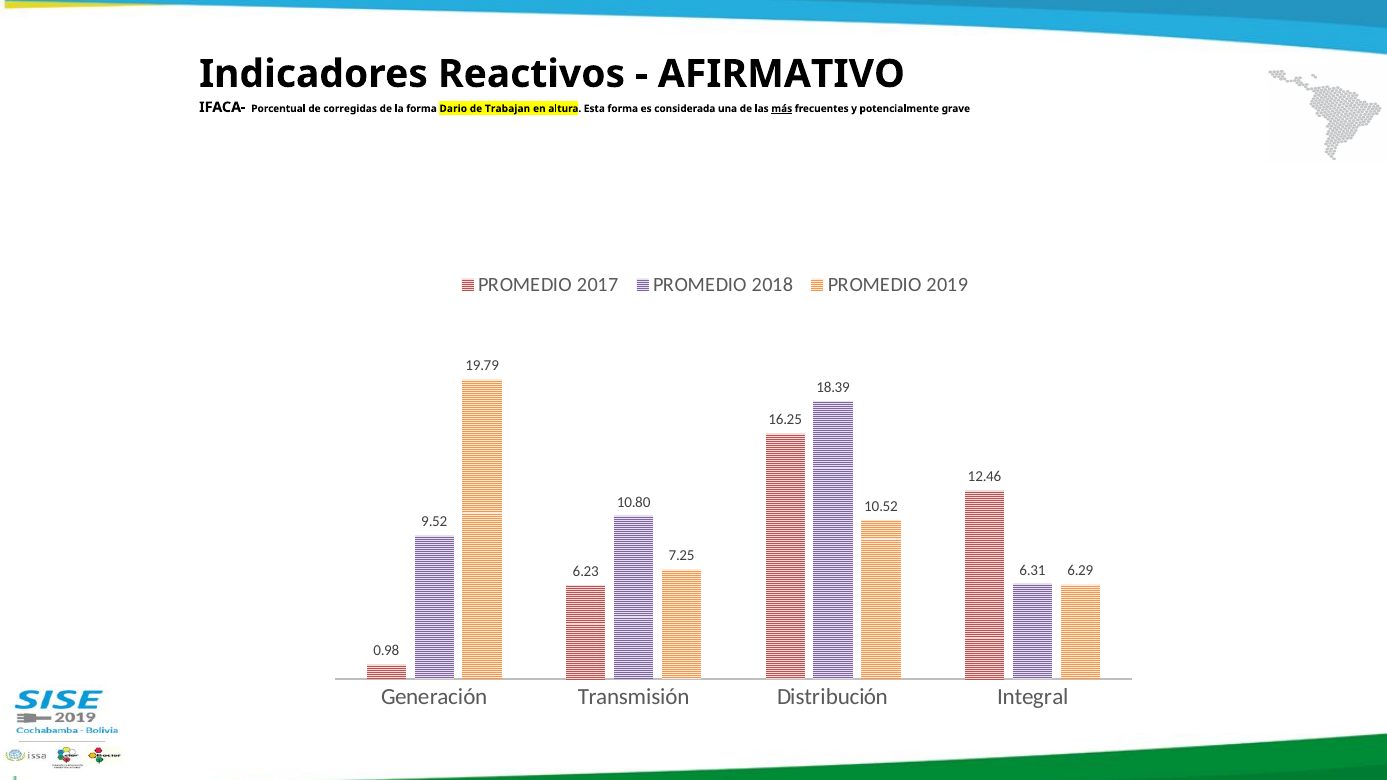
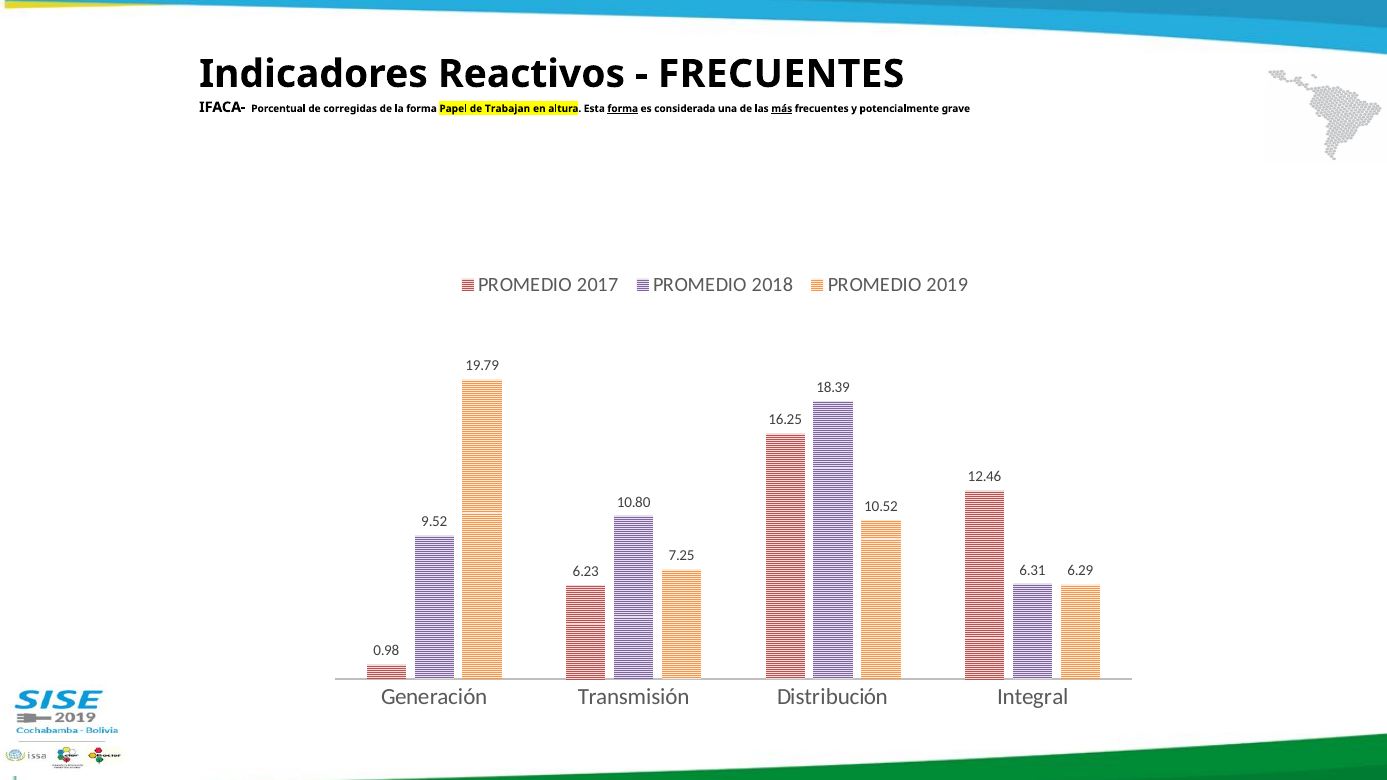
AFIRMATIVO at (781, 74): AFIRMATIVO -> FRECUENTES
Dario: Dario -> Papel
forma at (623, 109) underline: none -> present
